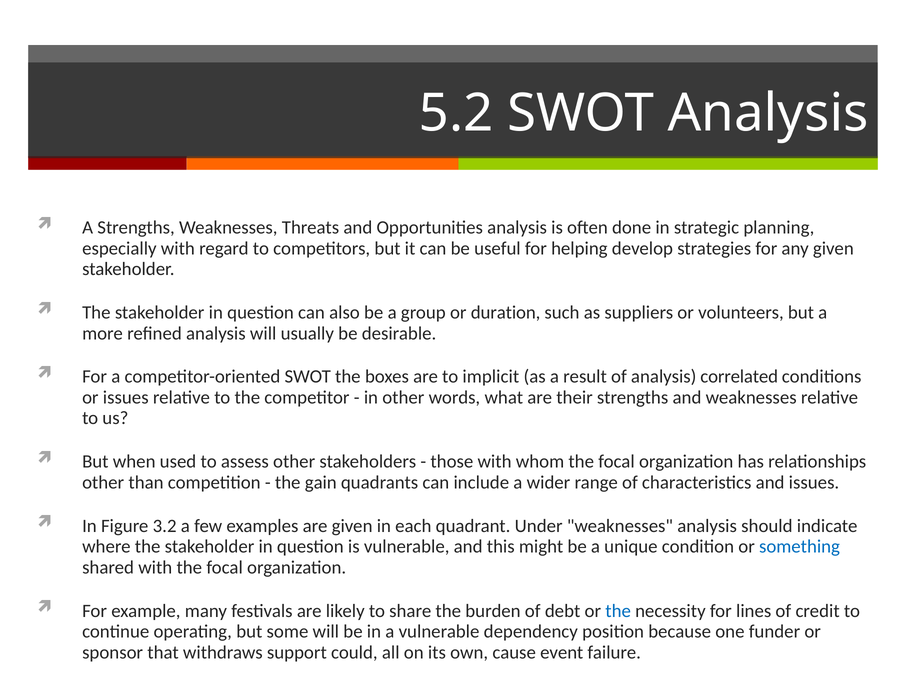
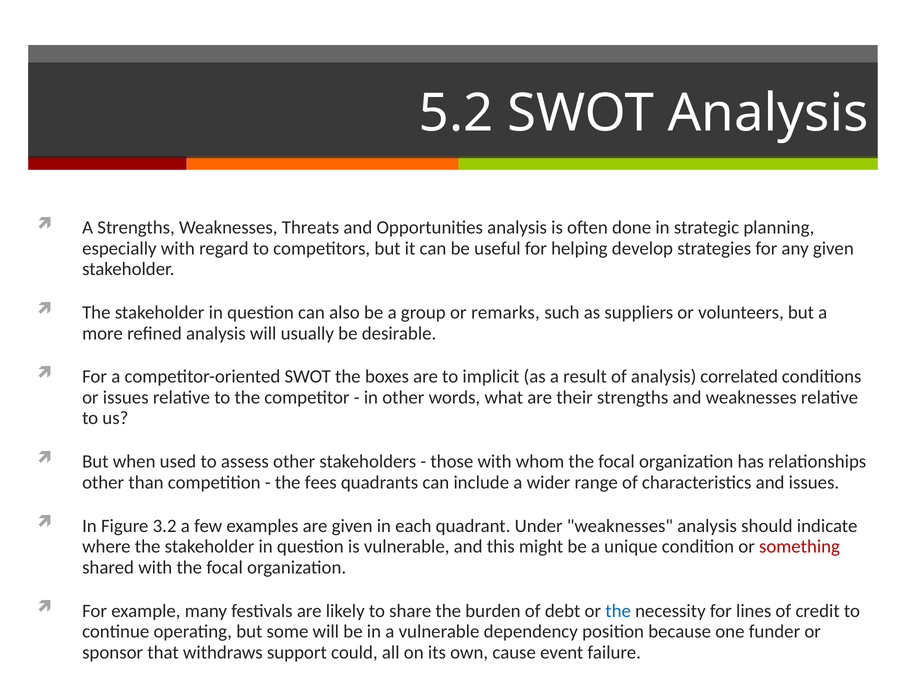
duration: duration -> remarks
gain: gain -> fees
something colour: blue -> red
